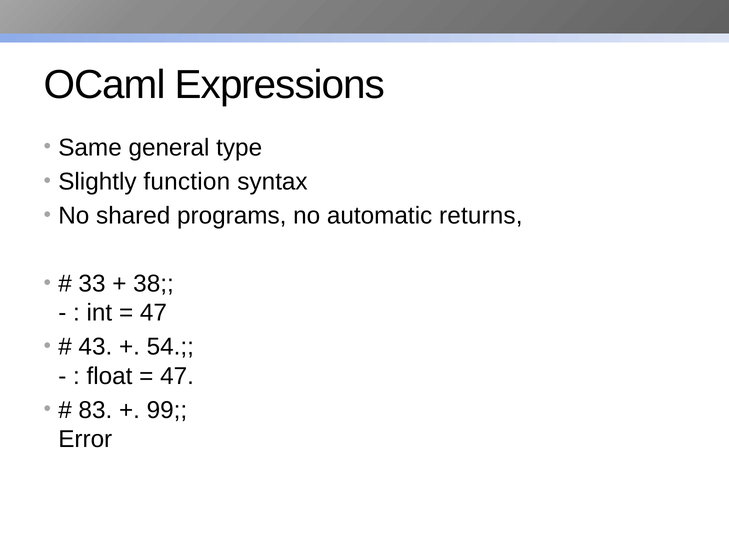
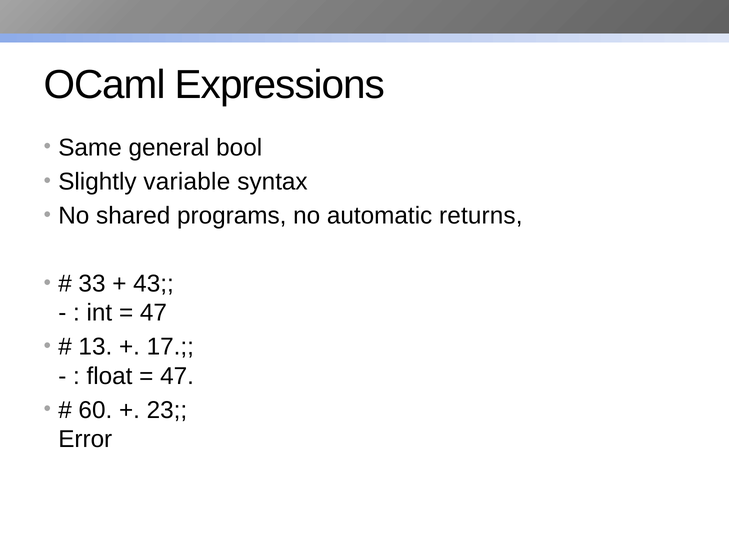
type: type -> bool
function: function -> variable
38: 38 -> 43
43: 43 -> 13
54: 54 -> 17
83: 83 -> 60
99: 99 -> 23
